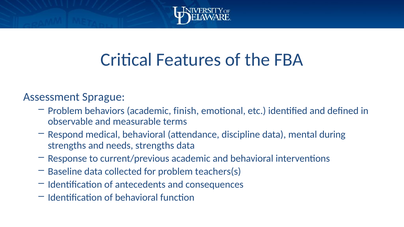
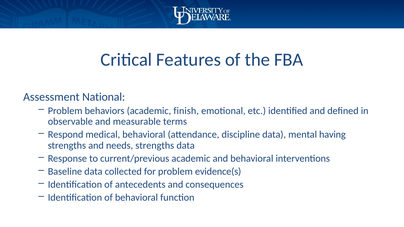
Sprague: Sprague -> National
during: during -> having
teachers(s: teachers(s -> evidence(s
